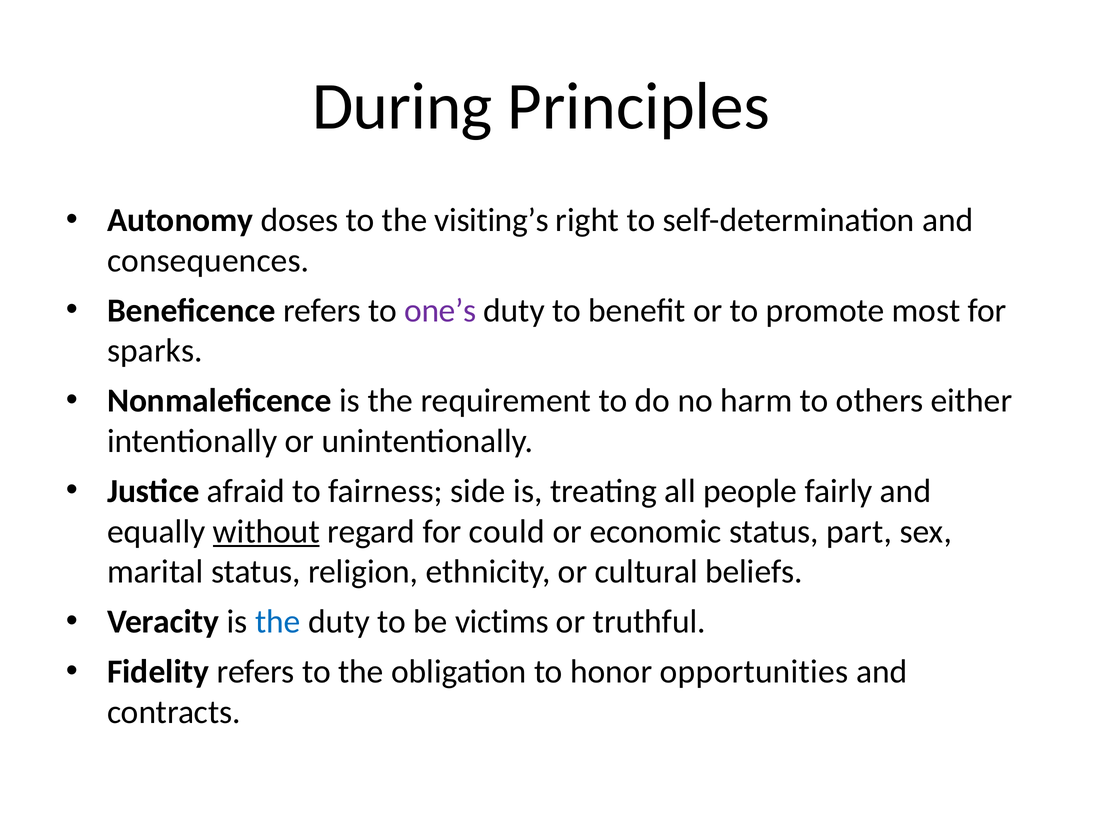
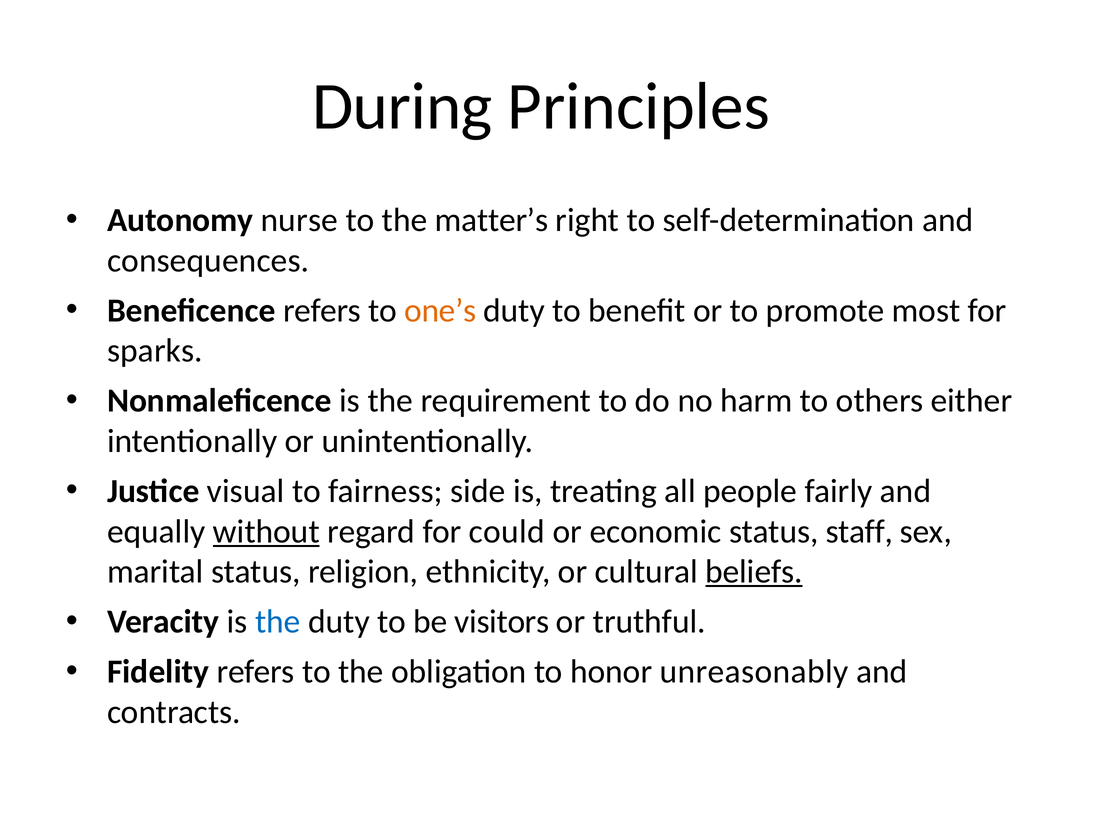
doses: doses -> nurse
visiting’s: visiting’s -> matter’s
one’s colour: purple -> orange
afraid: afraid -> visual
part: part -> staff
beliefs underline: none -> present
victims: victims -> visitors
opportunities: opportunities -> unreasonably
